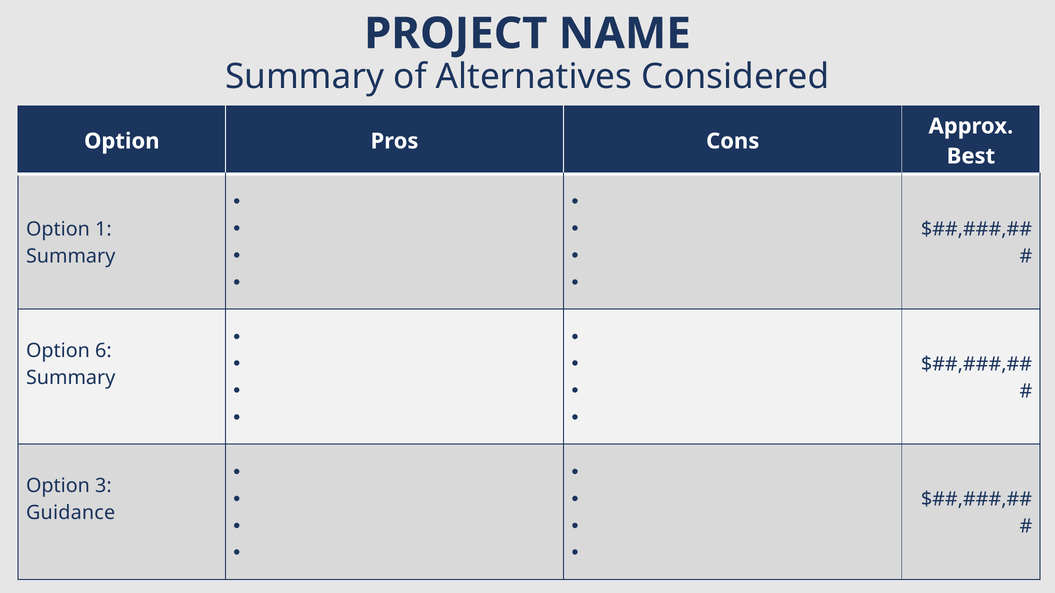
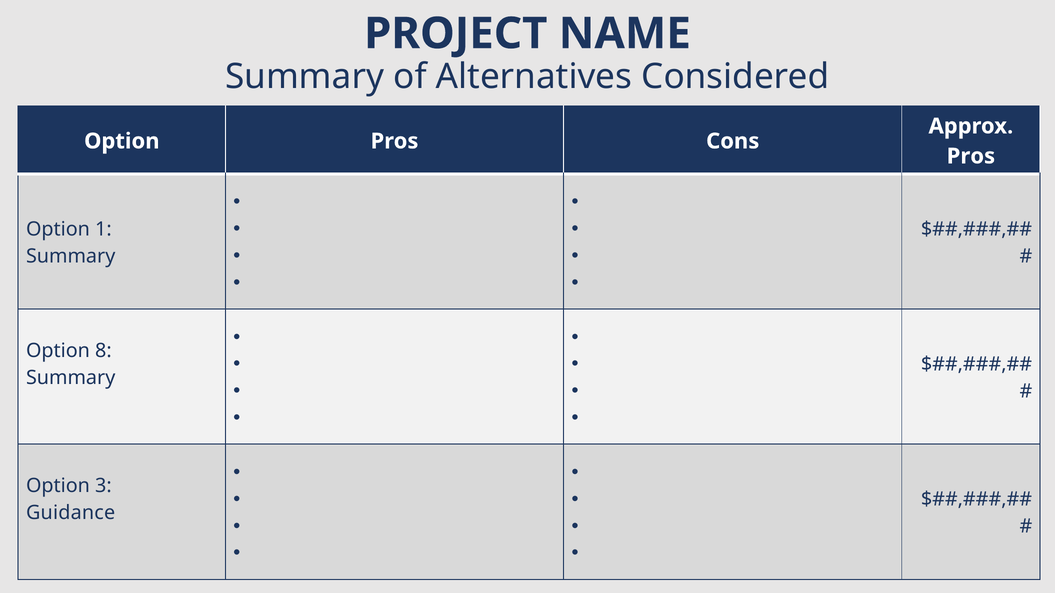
Best at (971, 156): Best -> Pros
6: 6 -> 8
